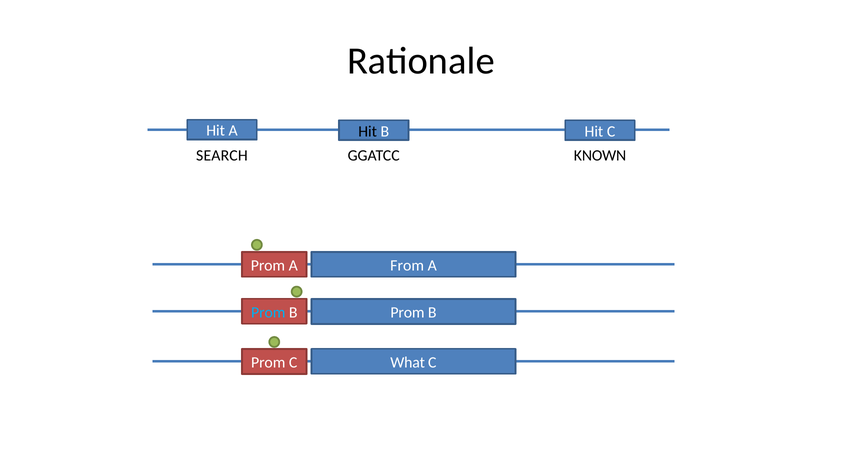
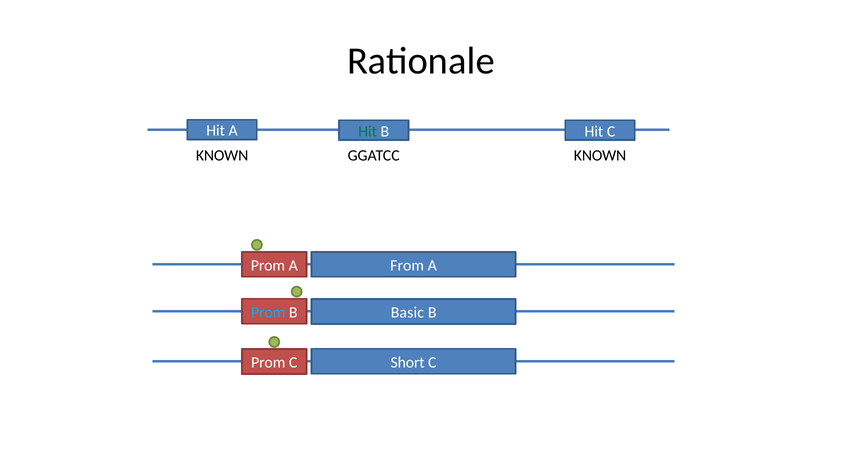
Hit at (368, 131) colour: black -> green
SEARCH at (222, 155): SEARCH -> KNOWN
Prom at (408, 312): Prom -> Basic
What: What -> Short
